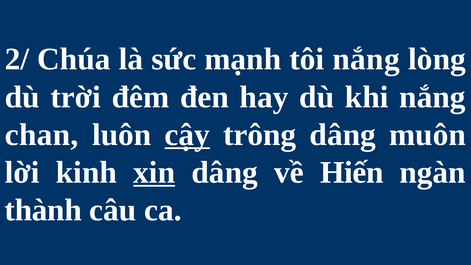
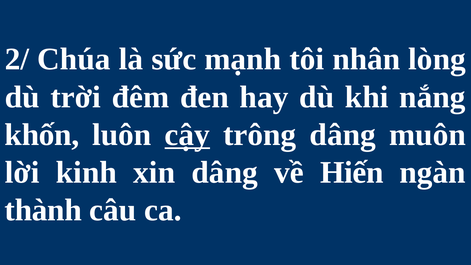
tôi nắng: nắng -> nhân
chan: chan -> khốn
xin underline: present -> none
